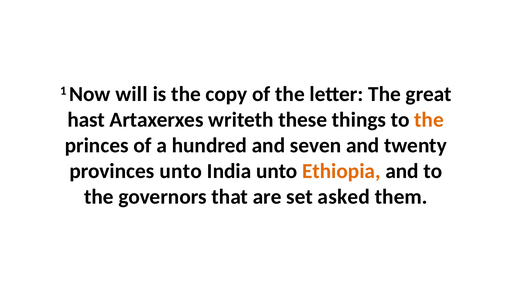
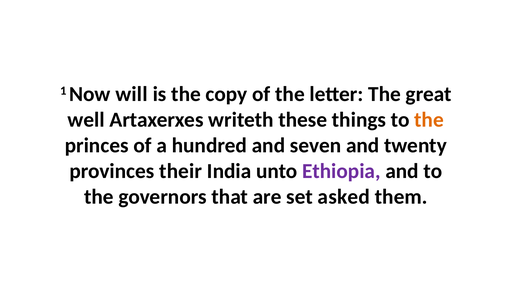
hast: hast -> well
provinces unto: unto -> their
Ethiopia colour: orange -> purple
